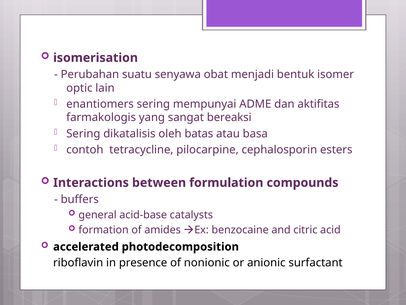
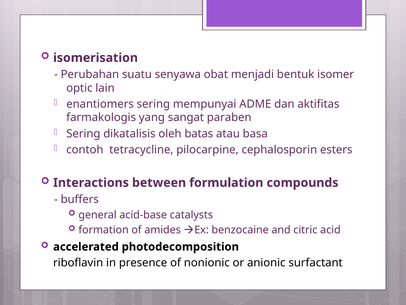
bereaksi: bereaksi -> paraben
